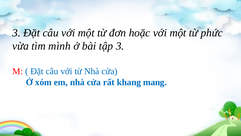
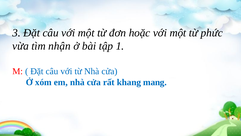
mình: mình -> nhận
tập 3: 3 -> 1
